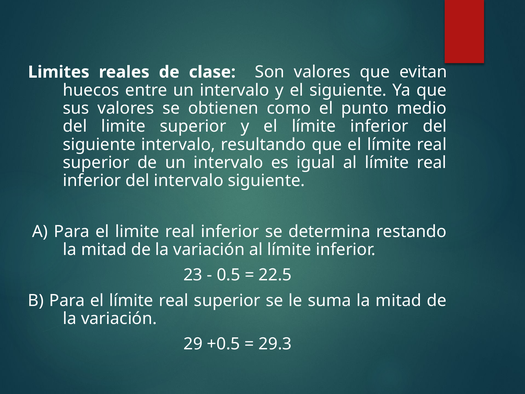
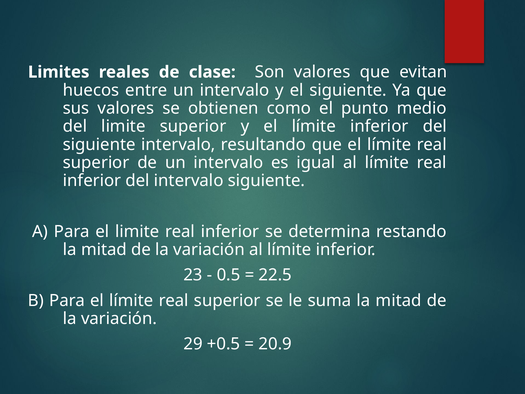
29.3: 29.3 -> 20.9
